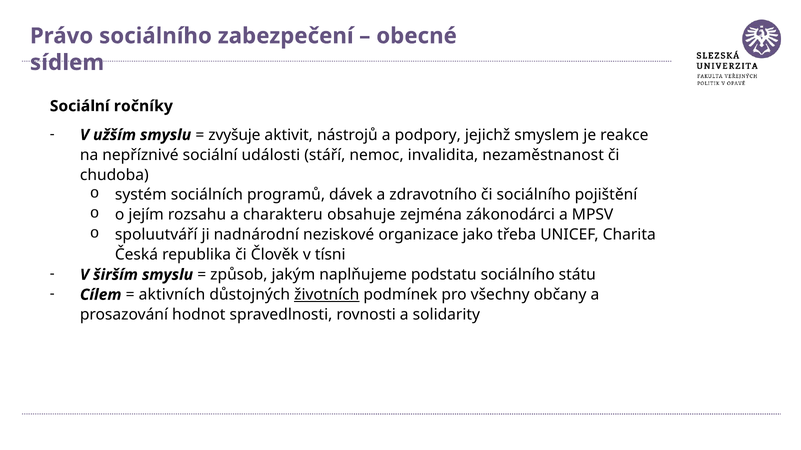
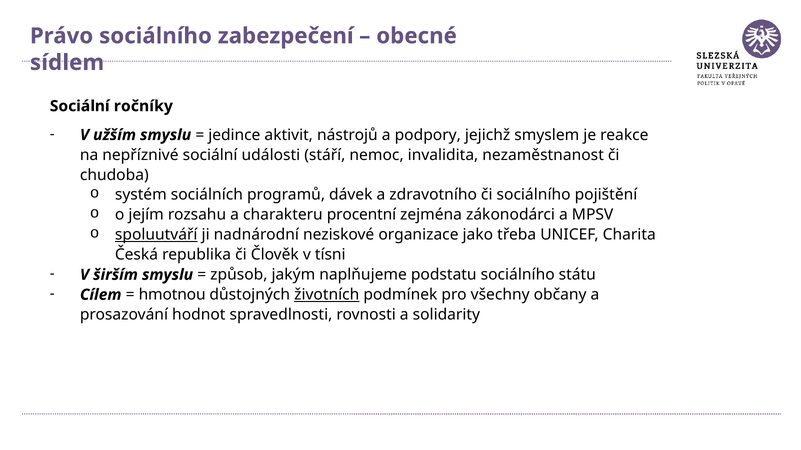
zvyšuje: zvyšuje -> jedince
obsahuje: obsahuje -> procentní
spoluutváří underline: none -> present
aktivních: aktivních -> hmotnou
